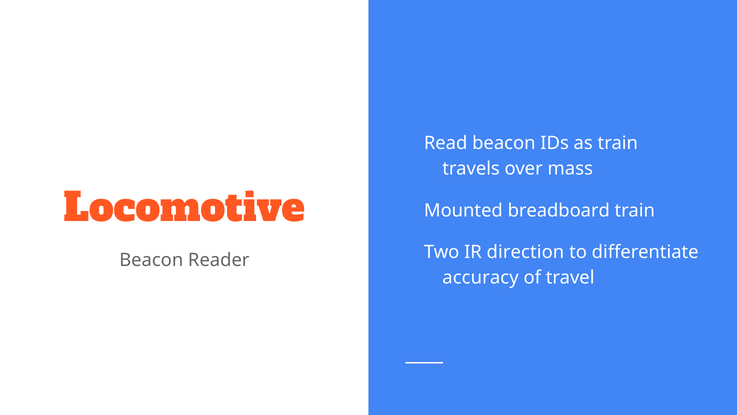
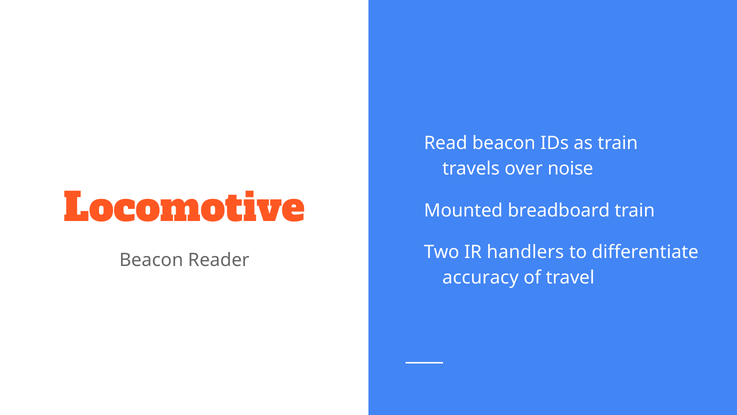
mass: mass -> noise
direction: direction -> handlers
